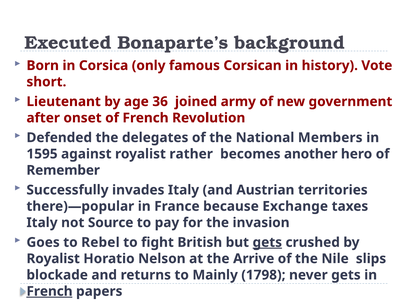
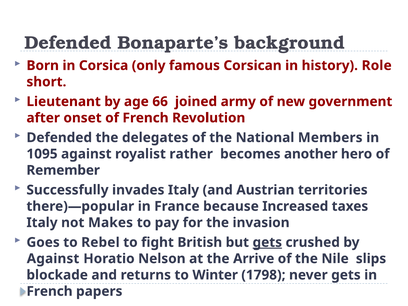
Executed at (68, 43): Executed -> Defended
Vote: Vote -> Role
36: 36 -> 66
1595: 1595 -> 1095
Exchange: Exchange -> Increased
Source: Source -> Makes
Royalist at (53, 259): Royalist -> Against
Mainly: Mainly -> Winter
French at (50, 291) underline: present -> none
